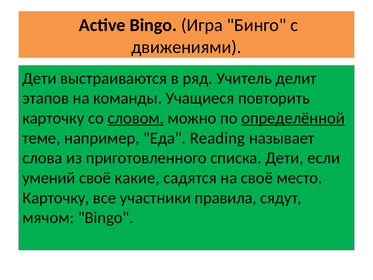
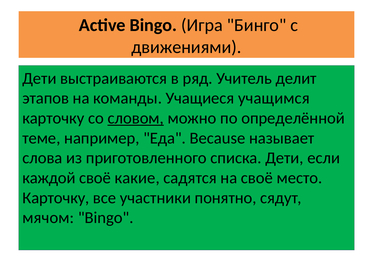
повторить: повторить -> учащимся
определённой underline: present -> none
Reading: Reading -> Because
умений: умений -> каждой
правила: правила -> понятно
